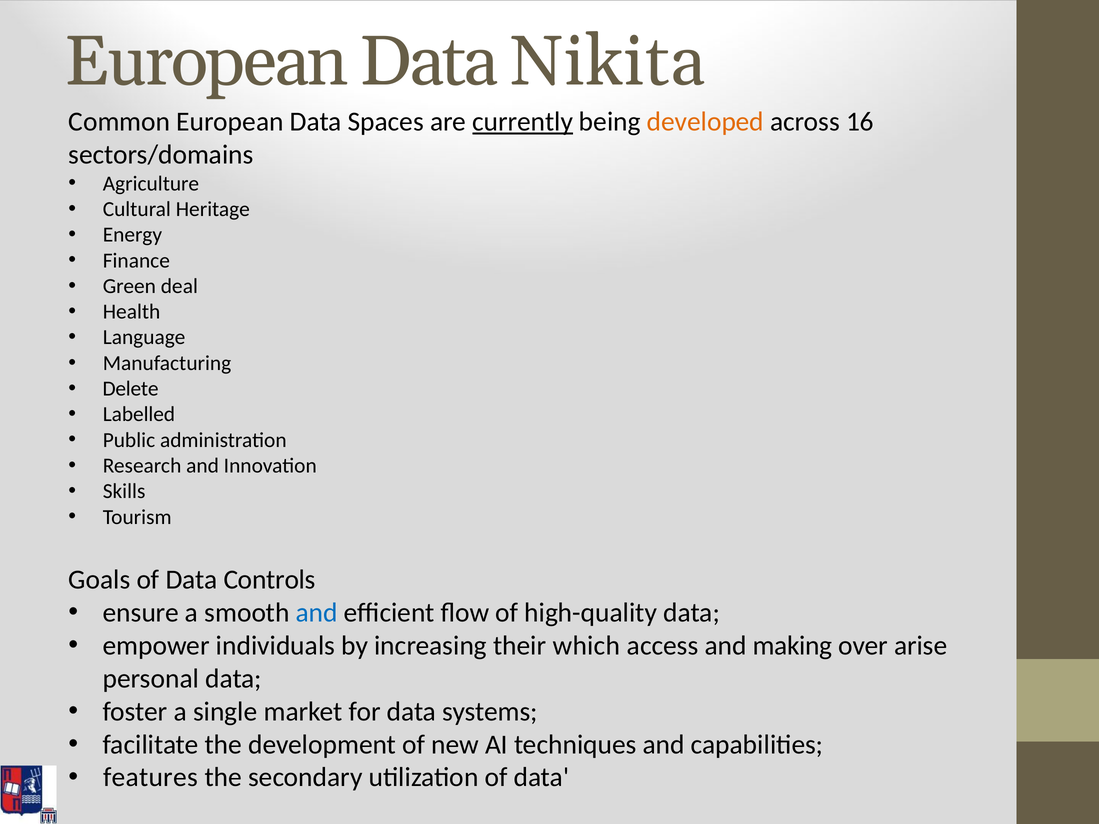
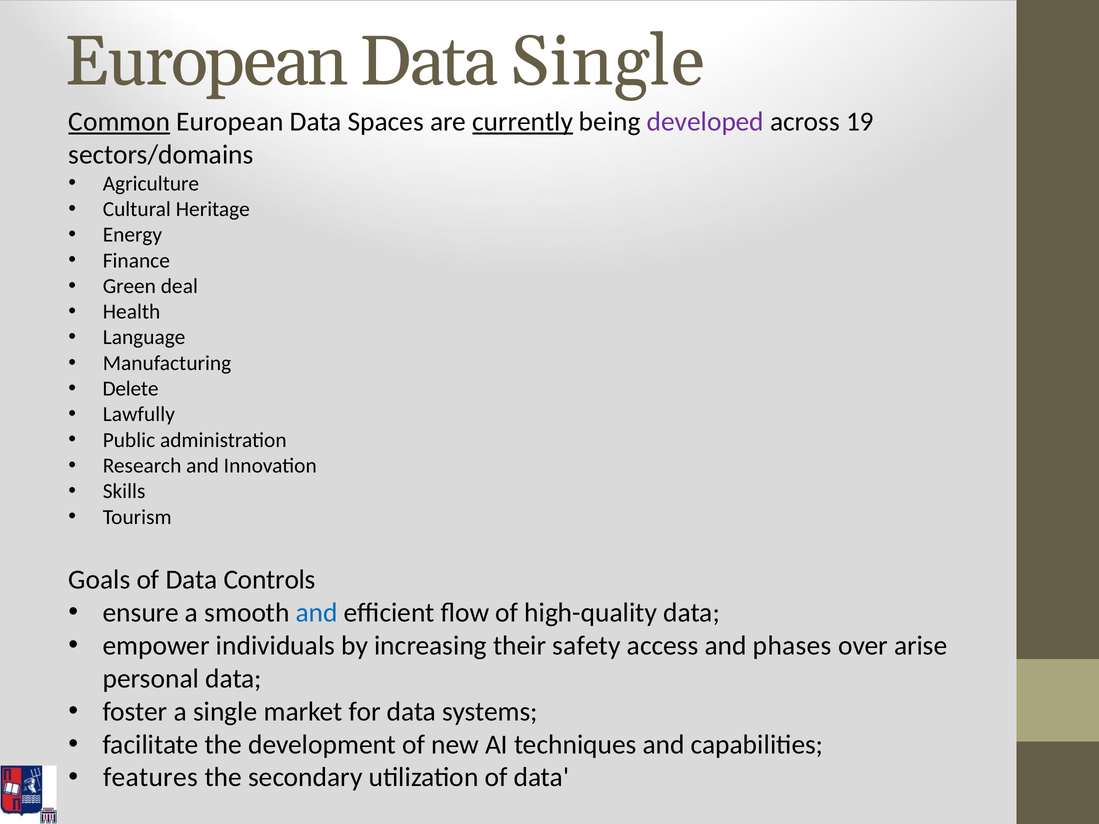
Data Nikita: Nikita -> Single
Common underline: none -> present
developed colour: orange -> purple
16: 16 -> 19
Labelled: Labelled -> Lawfully
which: which -> safety
making: making -> phases
